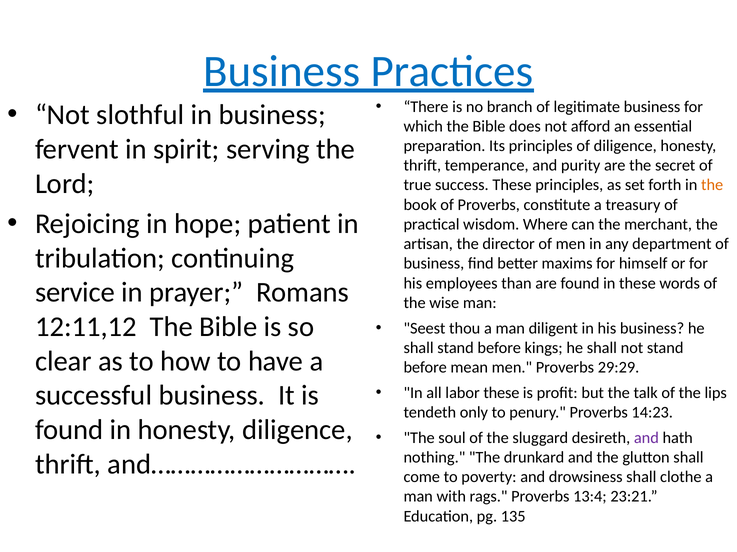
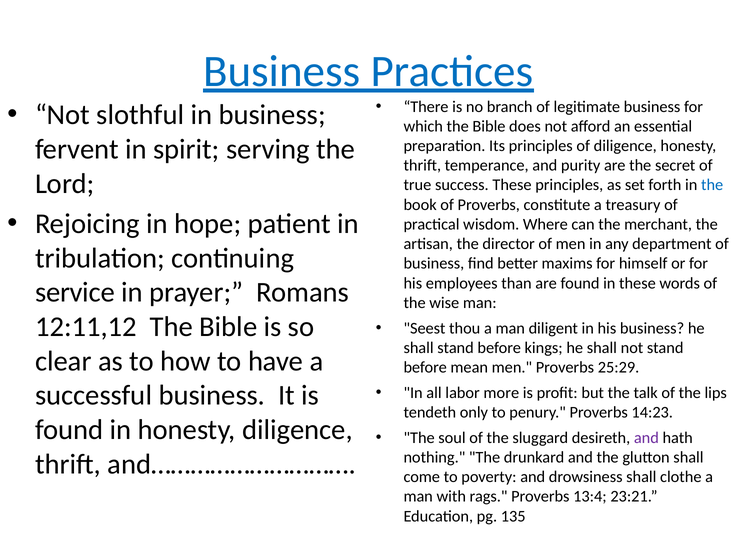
the at (712, 185) colour: orange -> blue
29:29: 29:29 -> 25:29
labor these: these -> more
